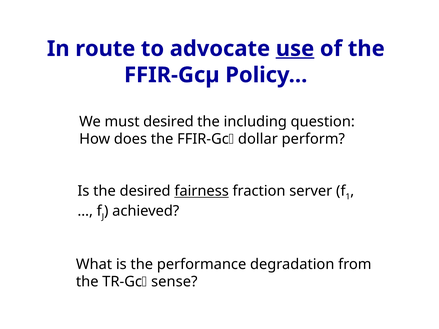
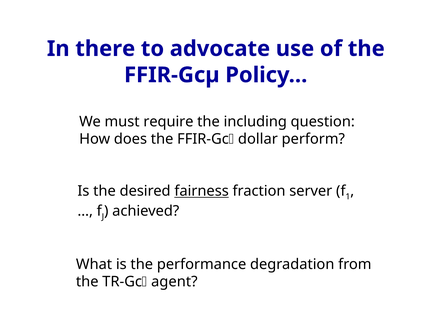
route: route -> there
use underline: present -> none
must desired: desired -> require
sense: sense -> agent
